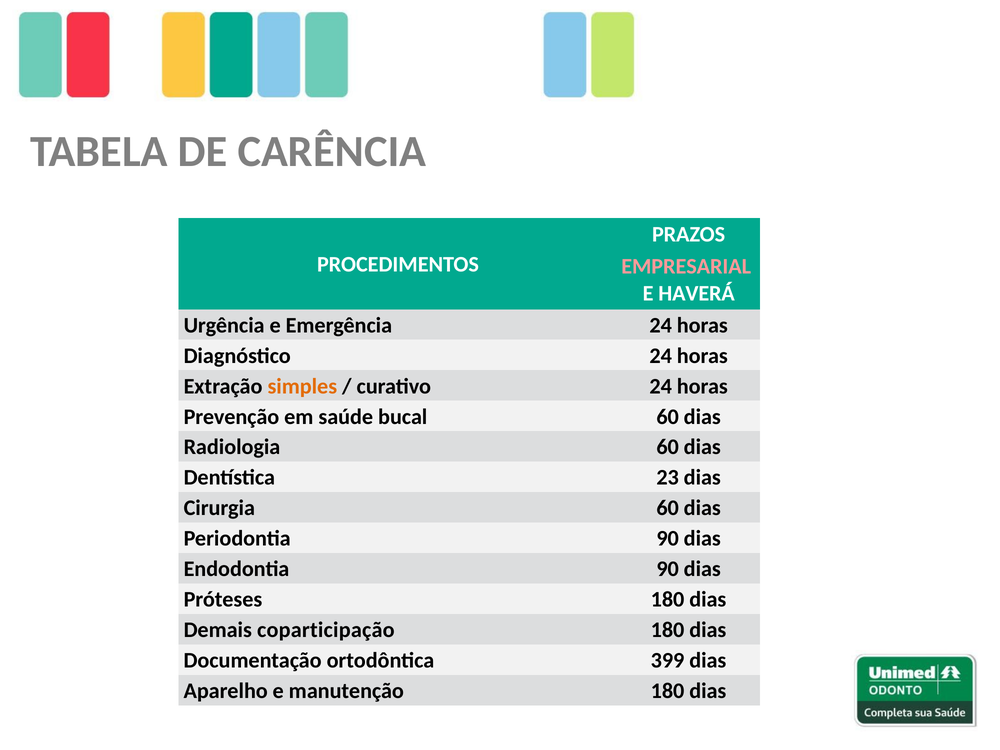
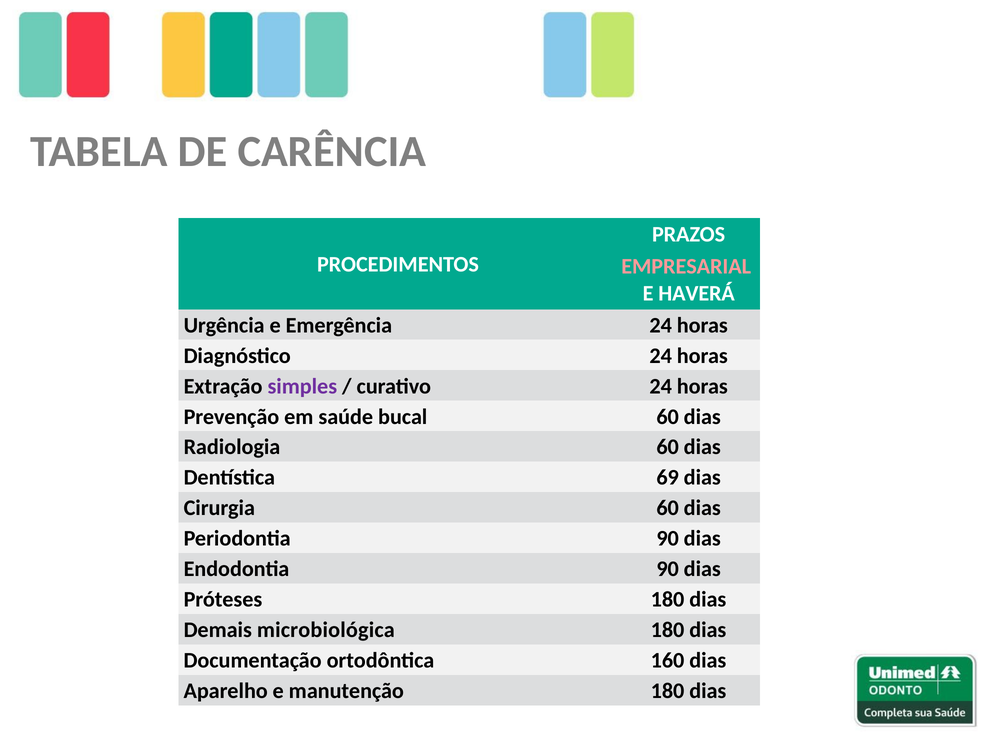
simples colour: orange -> purple
23: 23 -> 69
coparticipação: coparticipação -> microbiológica
399: 399 -> 160
